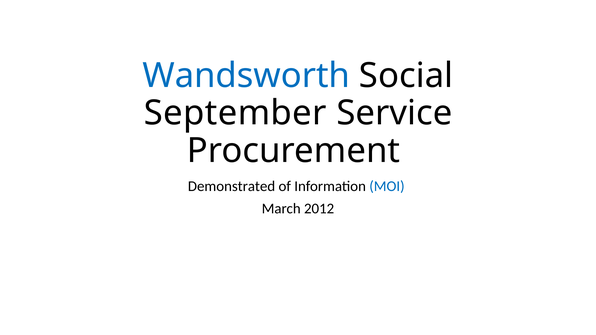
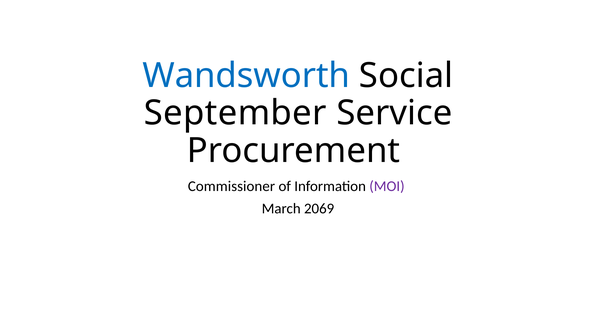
Demonstrated: Demonstrated -> Commissioner
MOI colour: blue -> purple
2012: 2012 -> 2069
